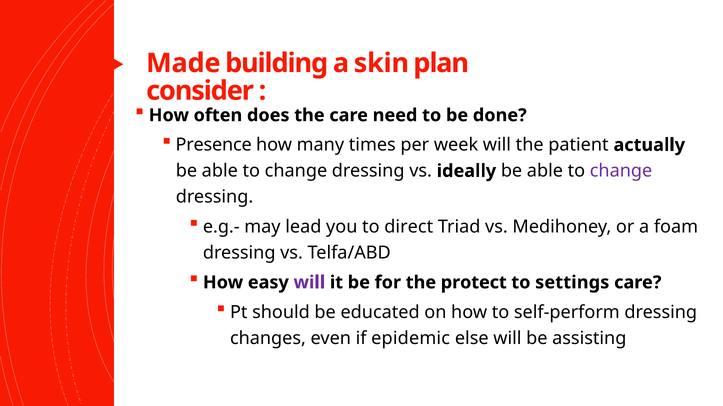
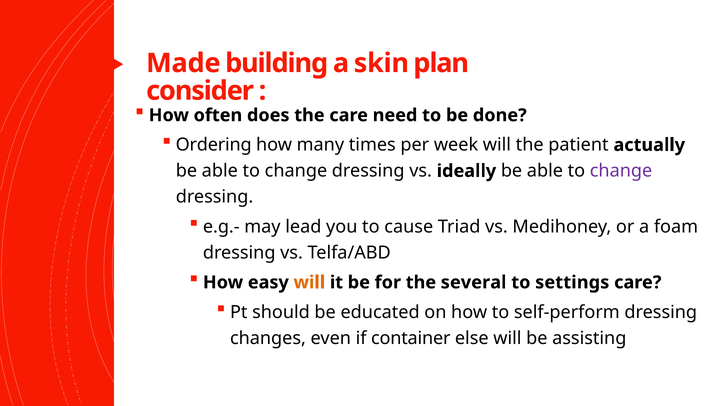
Presence: Presence -> Ordering
direct: direct -> cause
will at (309, 283) colour: purple -> orange
protect: protect -> several
epidemic: epidemic -> container
